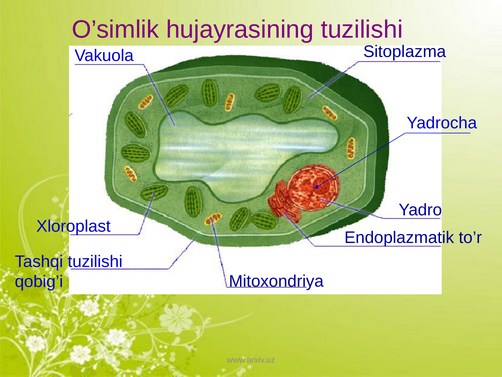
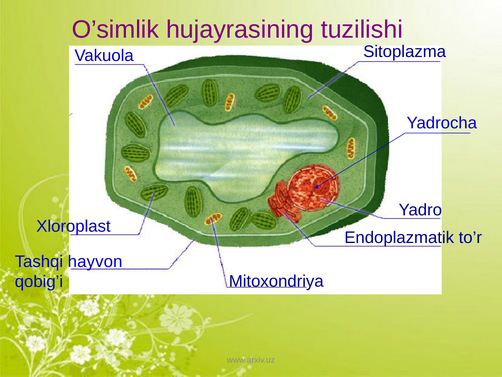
Tashqi tuzilishi: tuzilishi -> hayvon
